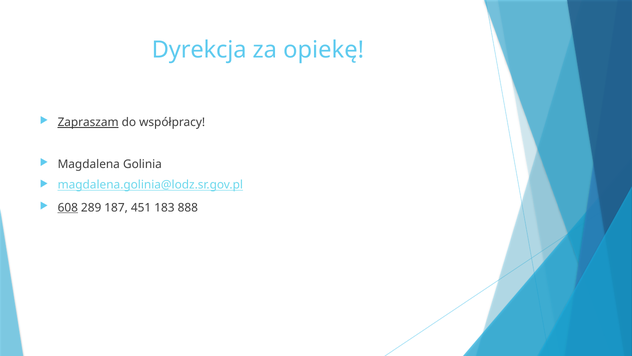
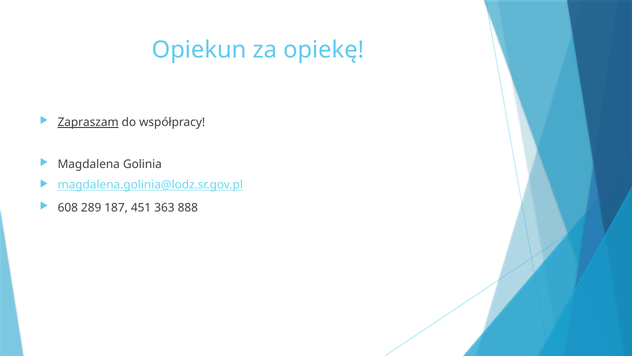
Dyrekcja: Dyrekcja -> Opiekun
608 underline: present -> none
183: 183 -> 363
